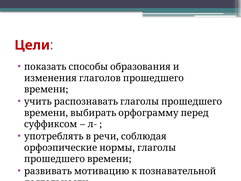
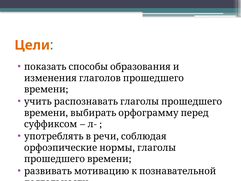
Цели colour: red -> orange
